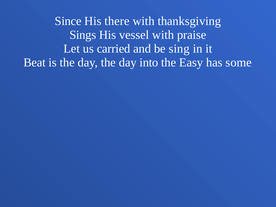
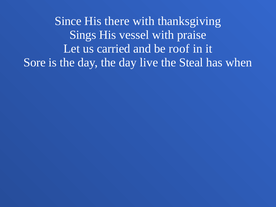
sing: sing -> roof
Beat: Beat -> Sore
into: into -> live
Easy: Easy -> Steal
some: some -> when
